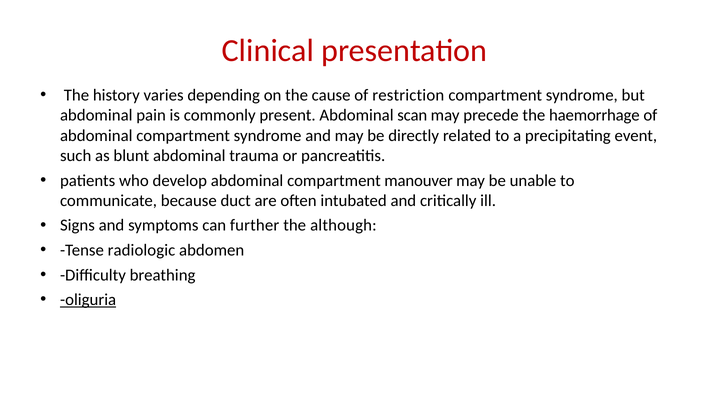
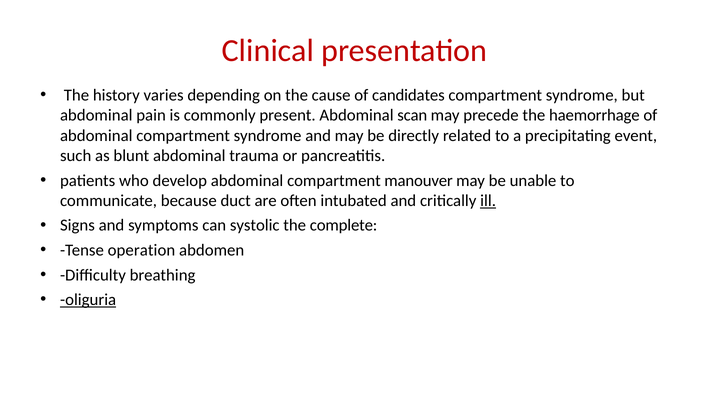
restriction: restriction -> candidates
ill underline: none -> present
further: further -> systolic
although: although -> complete
radiologic: radiologic -> operation
